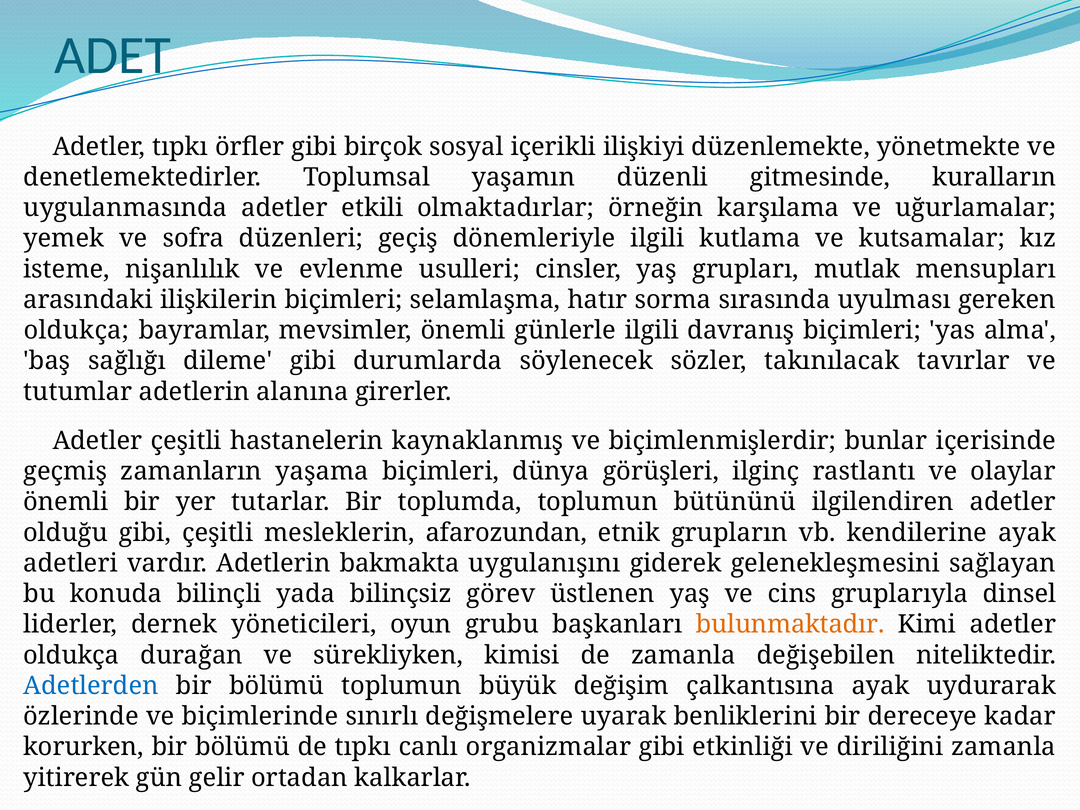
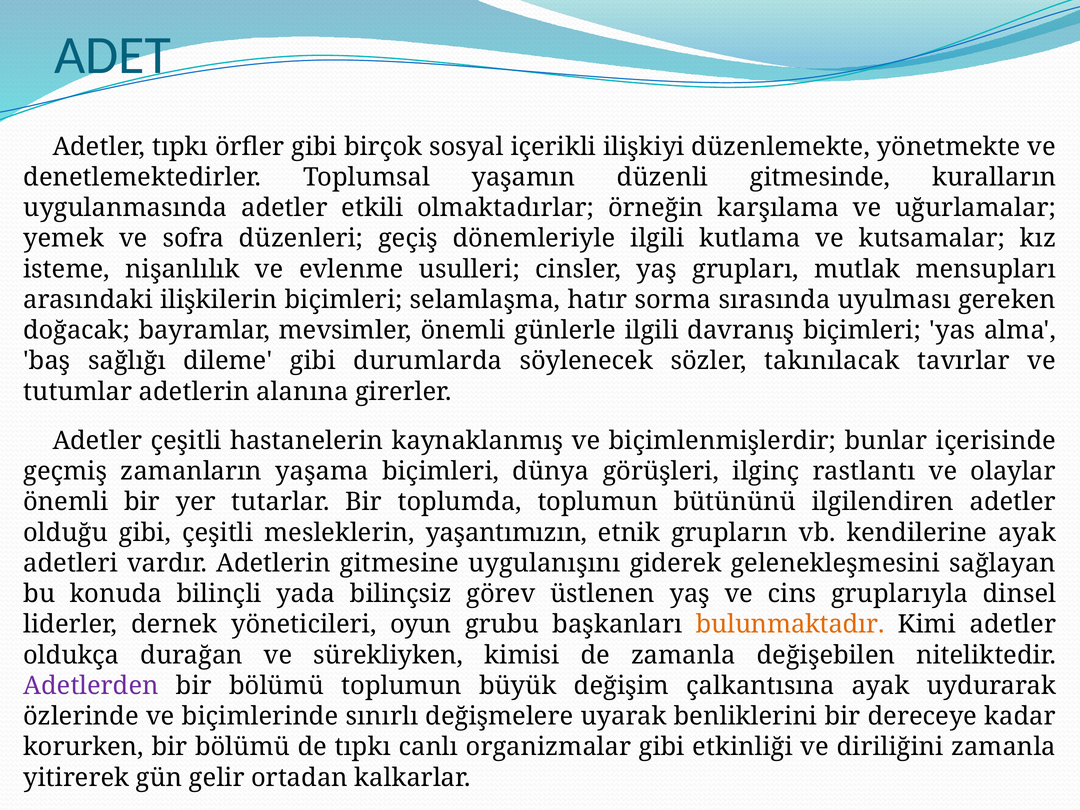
oldukça at (77, 330): oldukça -> doğacak
afarozundan: afarozundan -> yaşantımızın
bakmakta: bakmakta -> gitmesine
Adetlerden colour: blue -> purple
